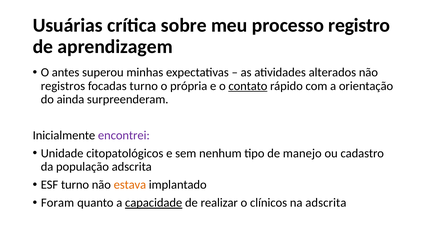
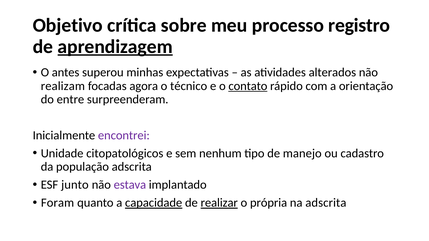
Usuárias: Usuárias -> Objetivo
aprendizagem underline: none -> present
registros: registros -> realizam
focadas turno: turno -> agora
própria: própria -> técnico
ainda: ainda -> entre
ESF turno: turno -> junto
estava colour: orange -> purple
realizar underline: none -> present
clínicos: clínicos -> própria
